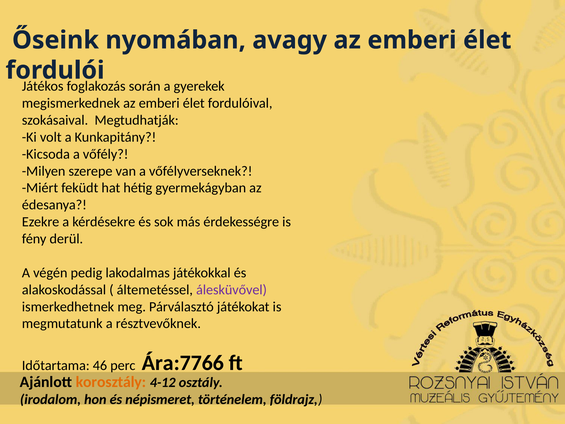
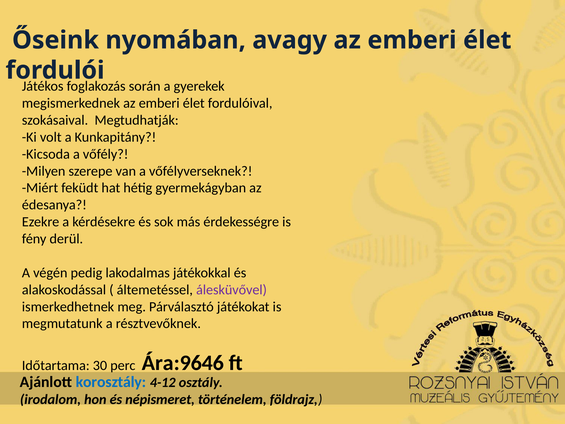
46: 46 -> 30
Ára:7766: Ára:7766 -> Ára:9646
korosztály colour: orange -> blue
